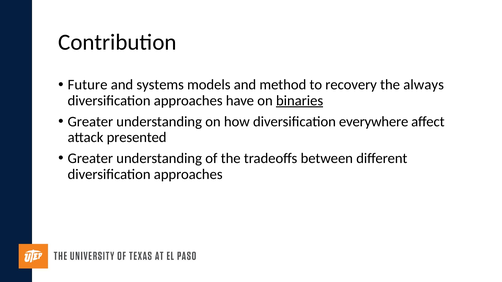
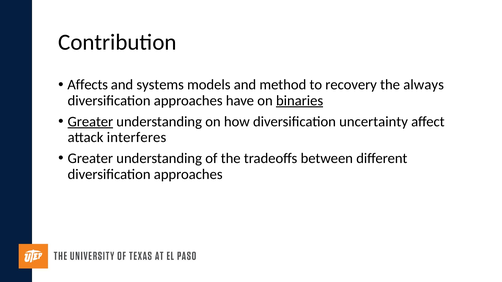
Future: Future -> Affects
Greater at (90, 122) underline: none -> present
everywhere: everywhere -> uncertainty
presented: presented -> interferes
